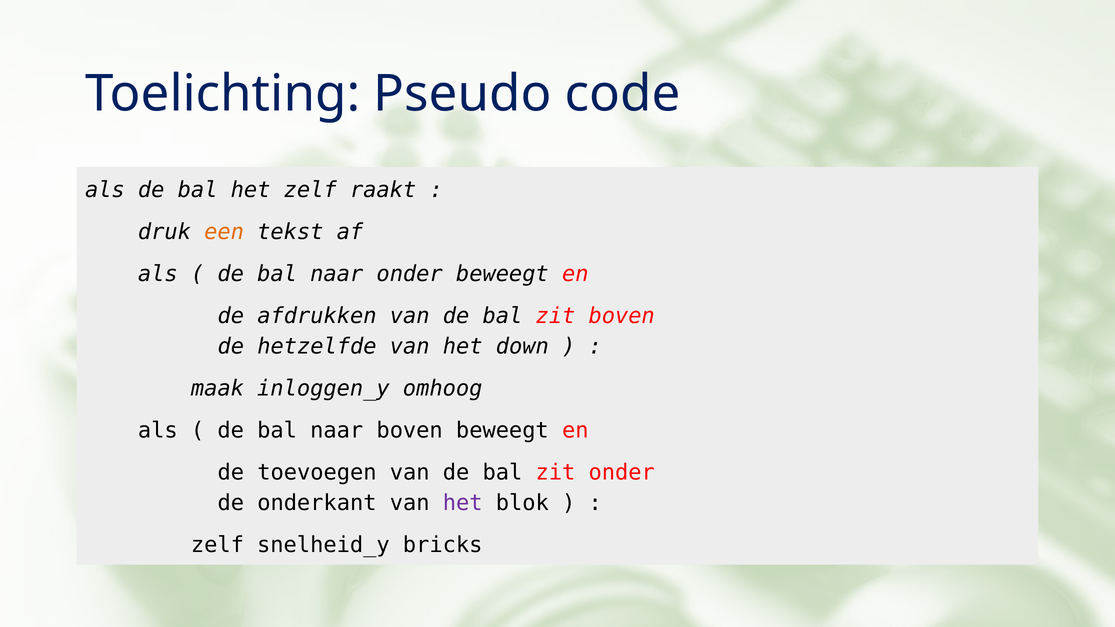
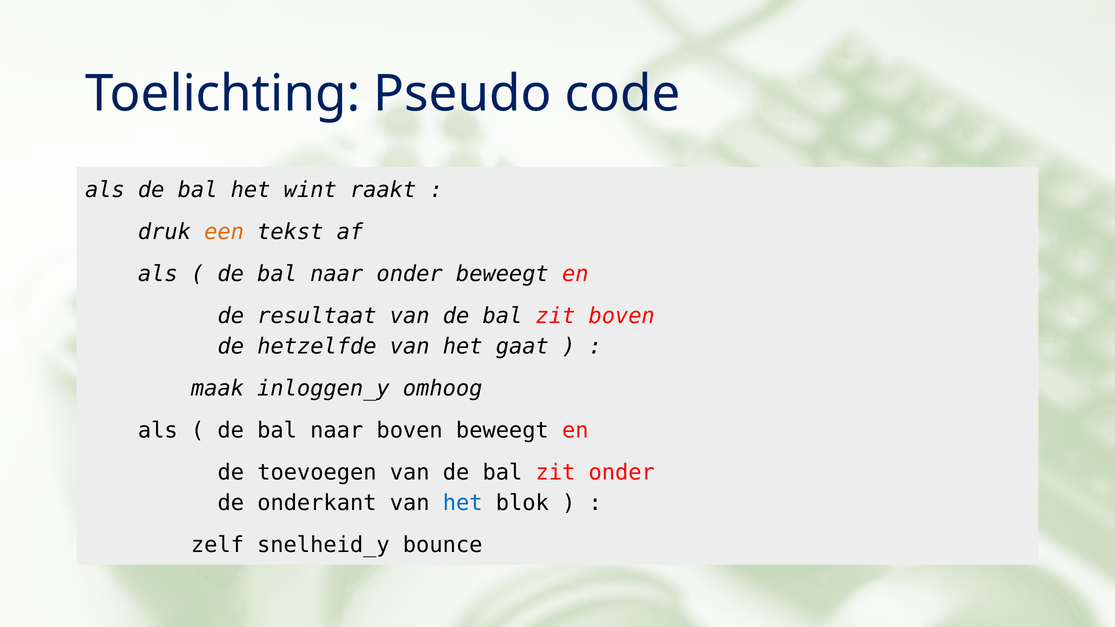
het zelf: zelf -> wint
afdrukken: afdrukken -> resultaat
down: down -> gaat
het at (463, 503) colour: purple -> blue
bricks: bricks -> bounce
